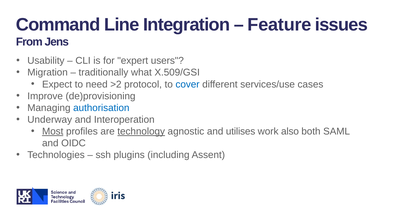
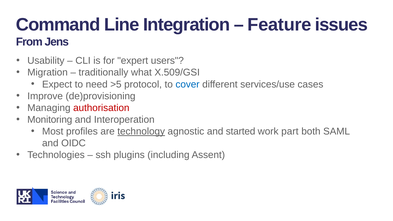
>2: >2 -> >5
authorisation colour: blue -> red
Underway: Underway -> Monitoring
Most underline: present -> none
utilises: utilises -> started
also: also -> part
